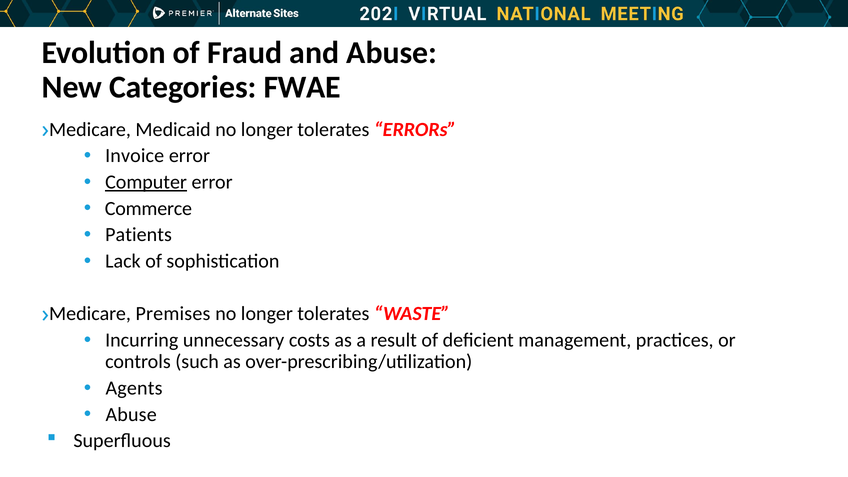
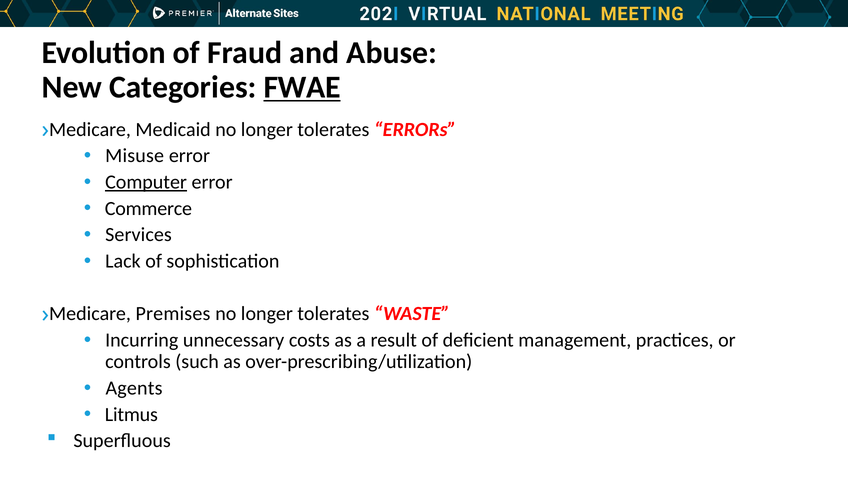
FWAE underline: none -> present
Invoice: Invoice -> Misuse
Patients: Patients -> Services
Abuse at (131, 414): Abuse -> Litmus
